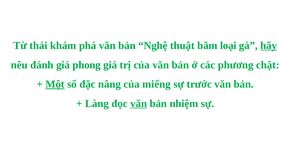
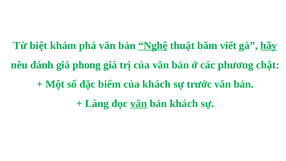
thái: thái -> biệt
Nghệ underline: none -> present
loại: loại -> viết
Một underline: present -> none
nâng: nâng -> biếm
của miếng: miếng -> khách
bản nhiệm: nhiệm -> khách
